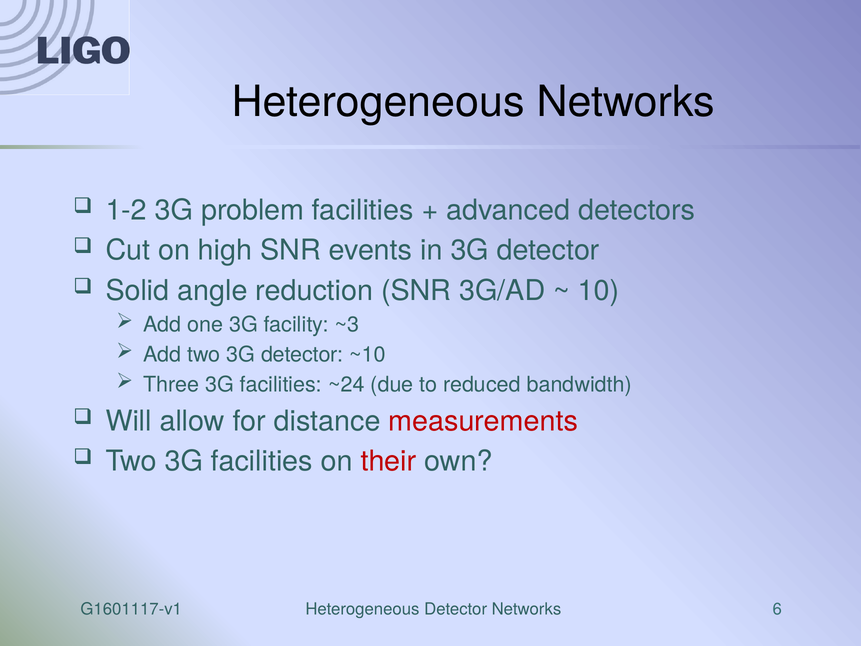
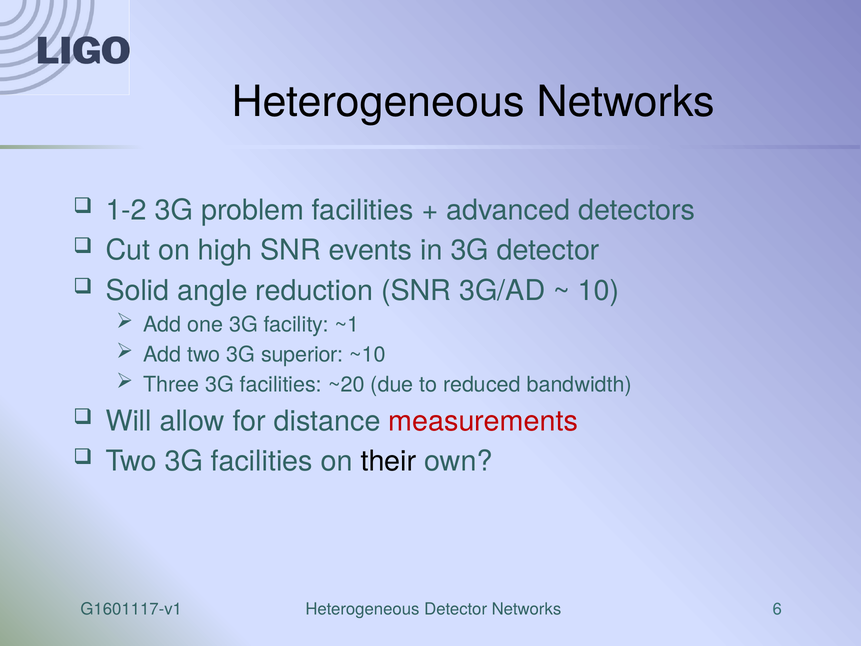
~3: ~3 -> ~1
two 3G detector: detector -> superior
~24: ~24 -> ~20
their colour: red -> black
